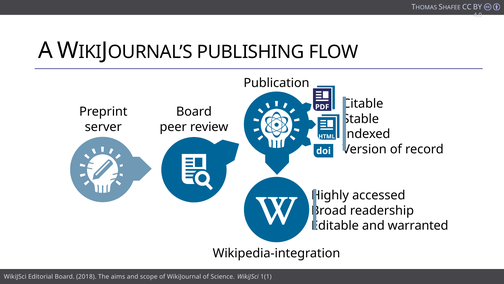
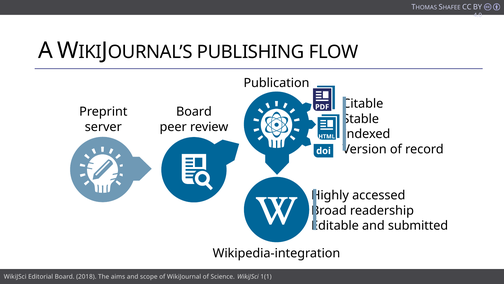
warranted: warranted -> submitted
